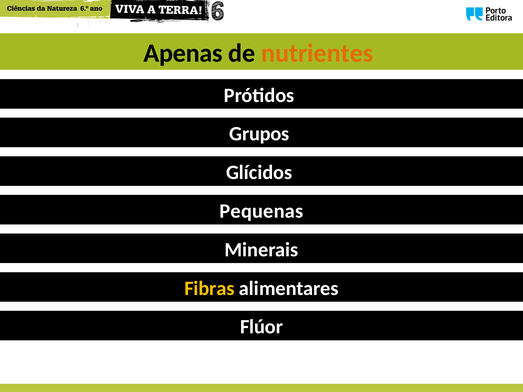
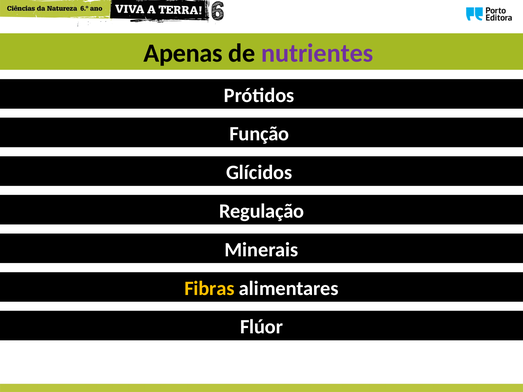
nutrientes colour: orange -> purple
Grupos: Grupos -> Função
Pequenas: Pequenas -> Regulação
